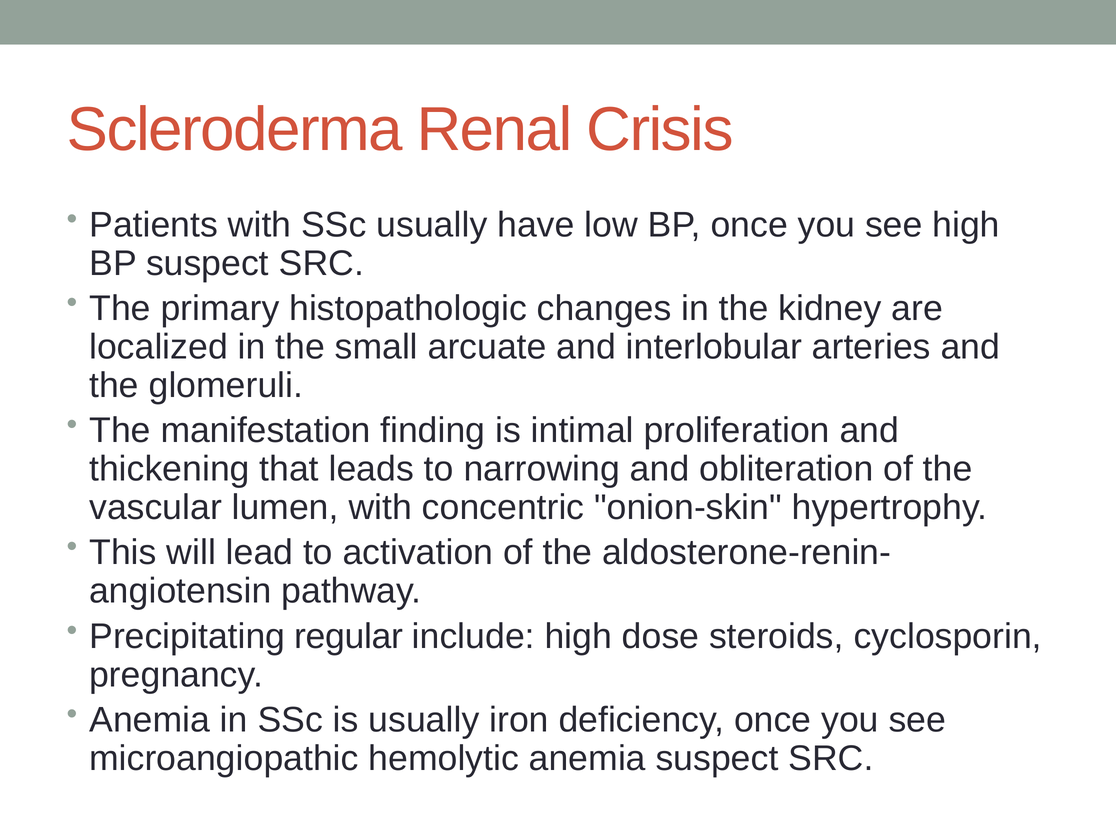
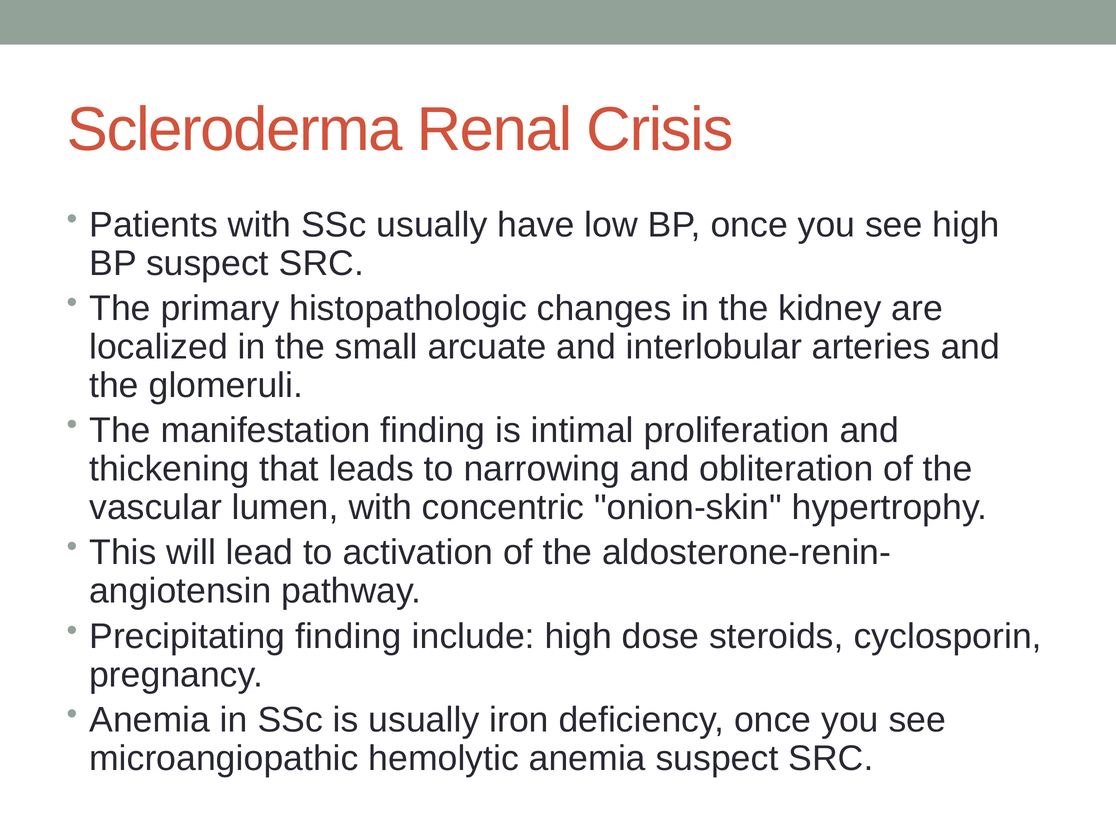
Precipitating regular: regular -> finding
